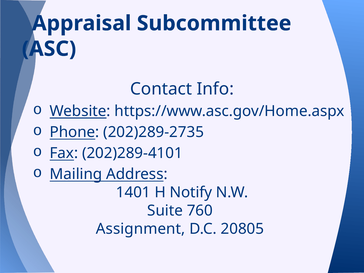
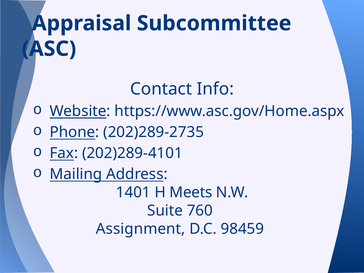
Notify: Notify -> Meets
20805: 20805 -> 98459
